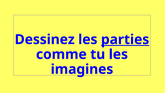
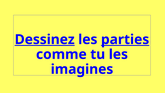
Dessinez underline: none -> present
